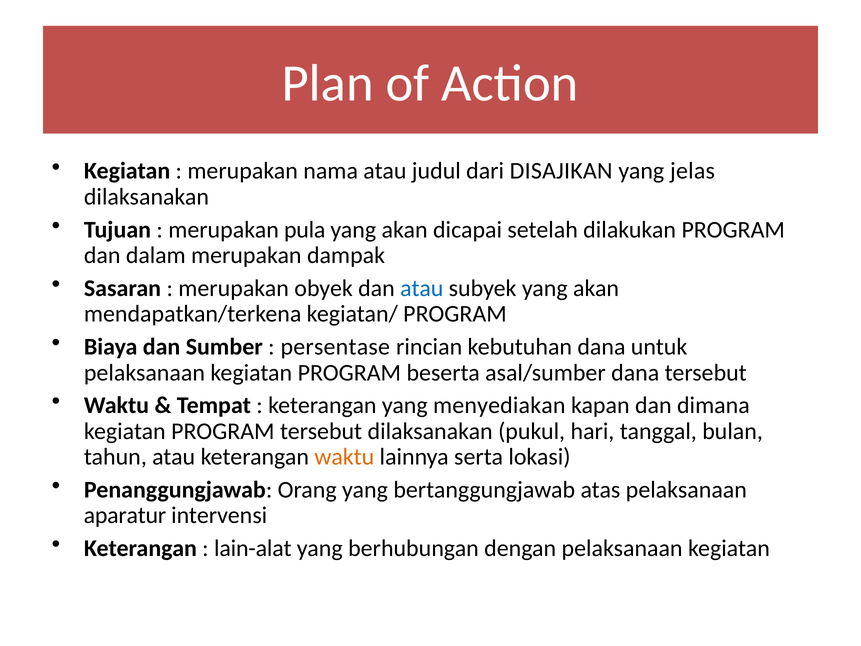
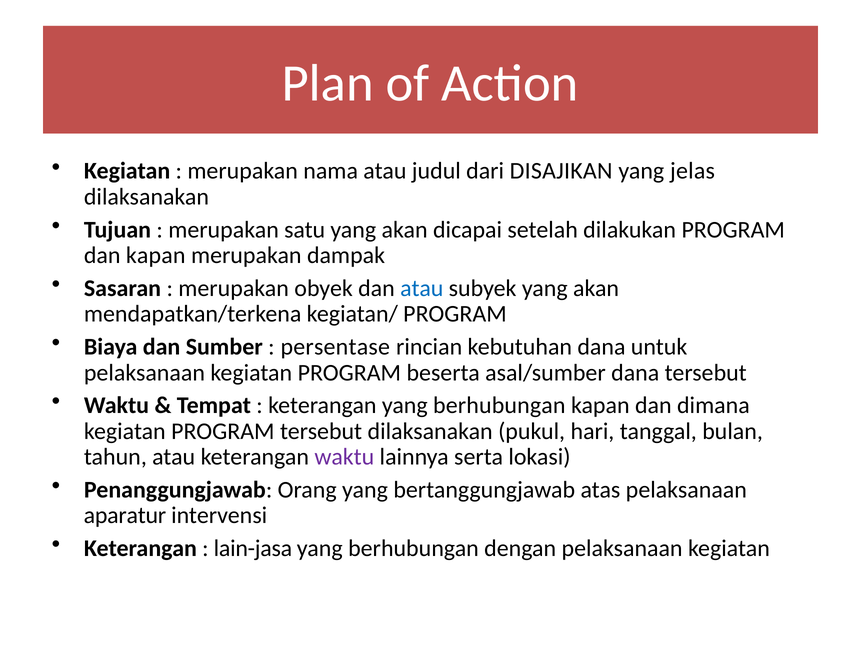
pula: pula -> satu
dan dalam: dalam -> kapan
keterangan yang menyediakan: menyediakan -> berhubungan
waktu at (344, 457) colour: orange -> purple
lain-alat: lain-alat -> lain-jasa
